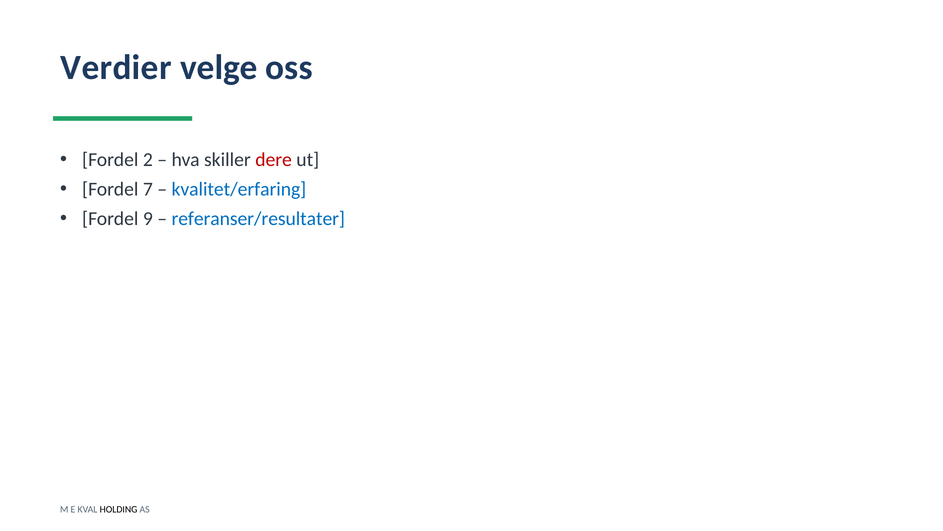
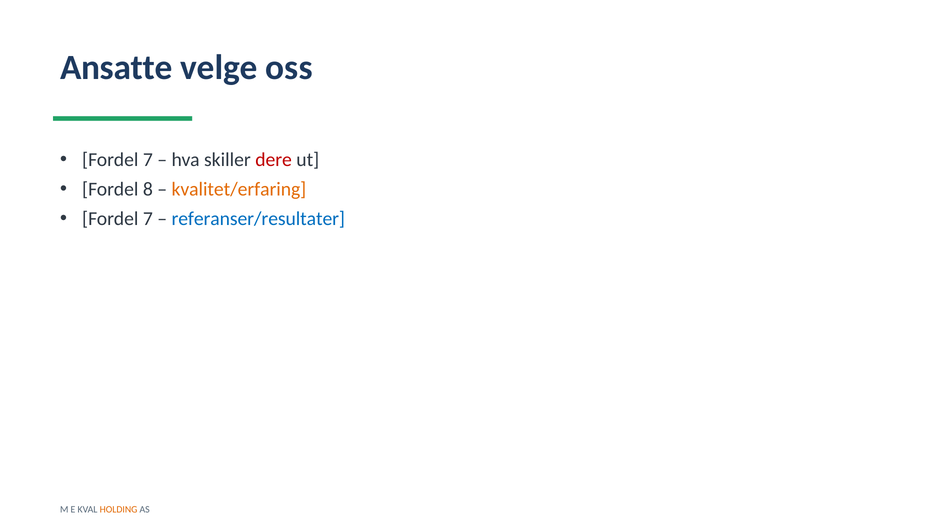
Verdier: Verdier -> Ansatte
2 at (148, 160): 2 -> 7
7: 7 -> 8
kvalitet/erfaring colour: blue -> orange
9 at (148, 219): 9 -> 7
HOLDING colour: black -> orange
